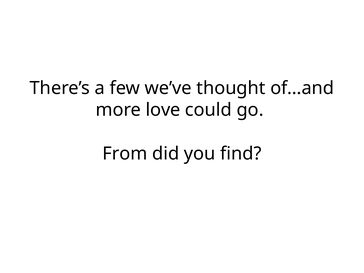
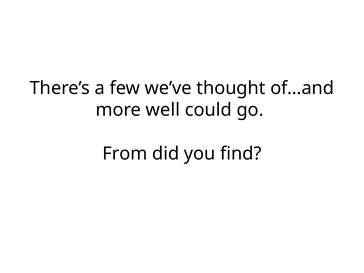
love: love -> well
